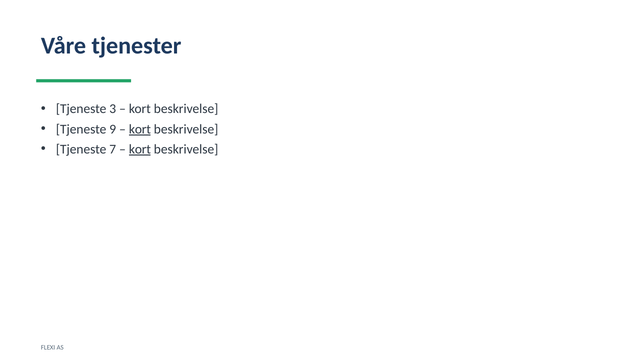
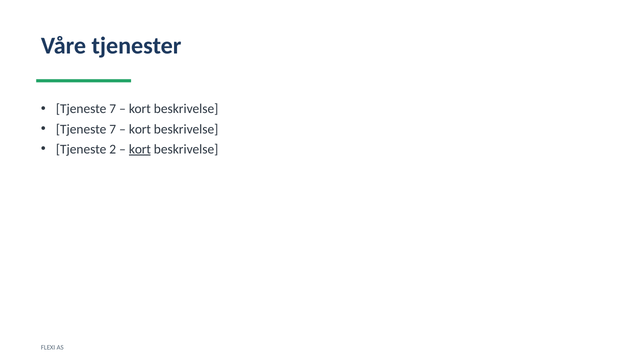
3 at (113, 109): 3 -> 7
9 at (113, 129): 9 -> 7
kort at (140, 129) underline: present -> none
7: 7 -> 2
